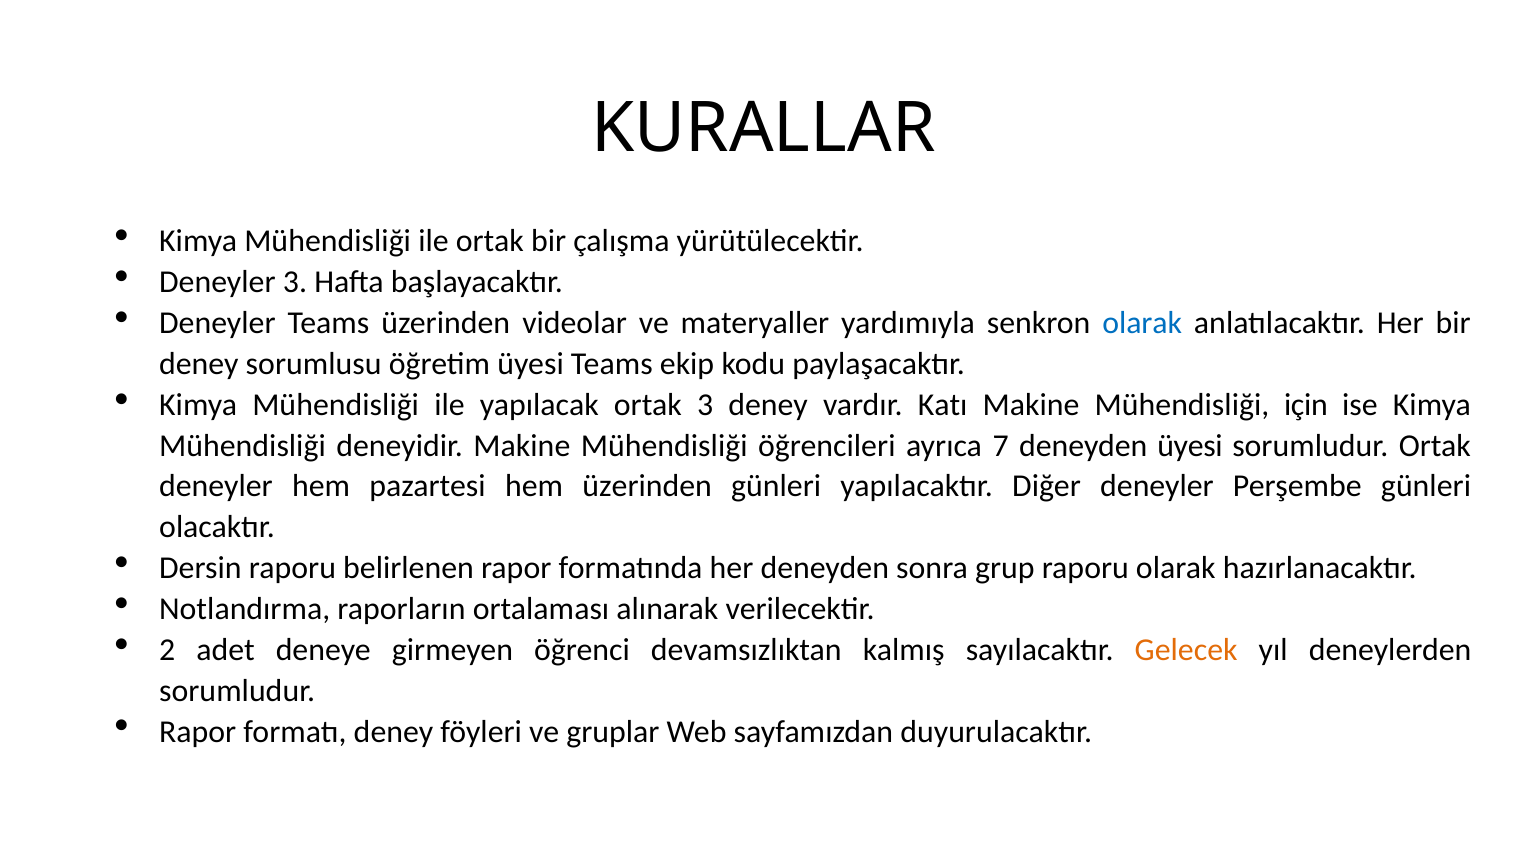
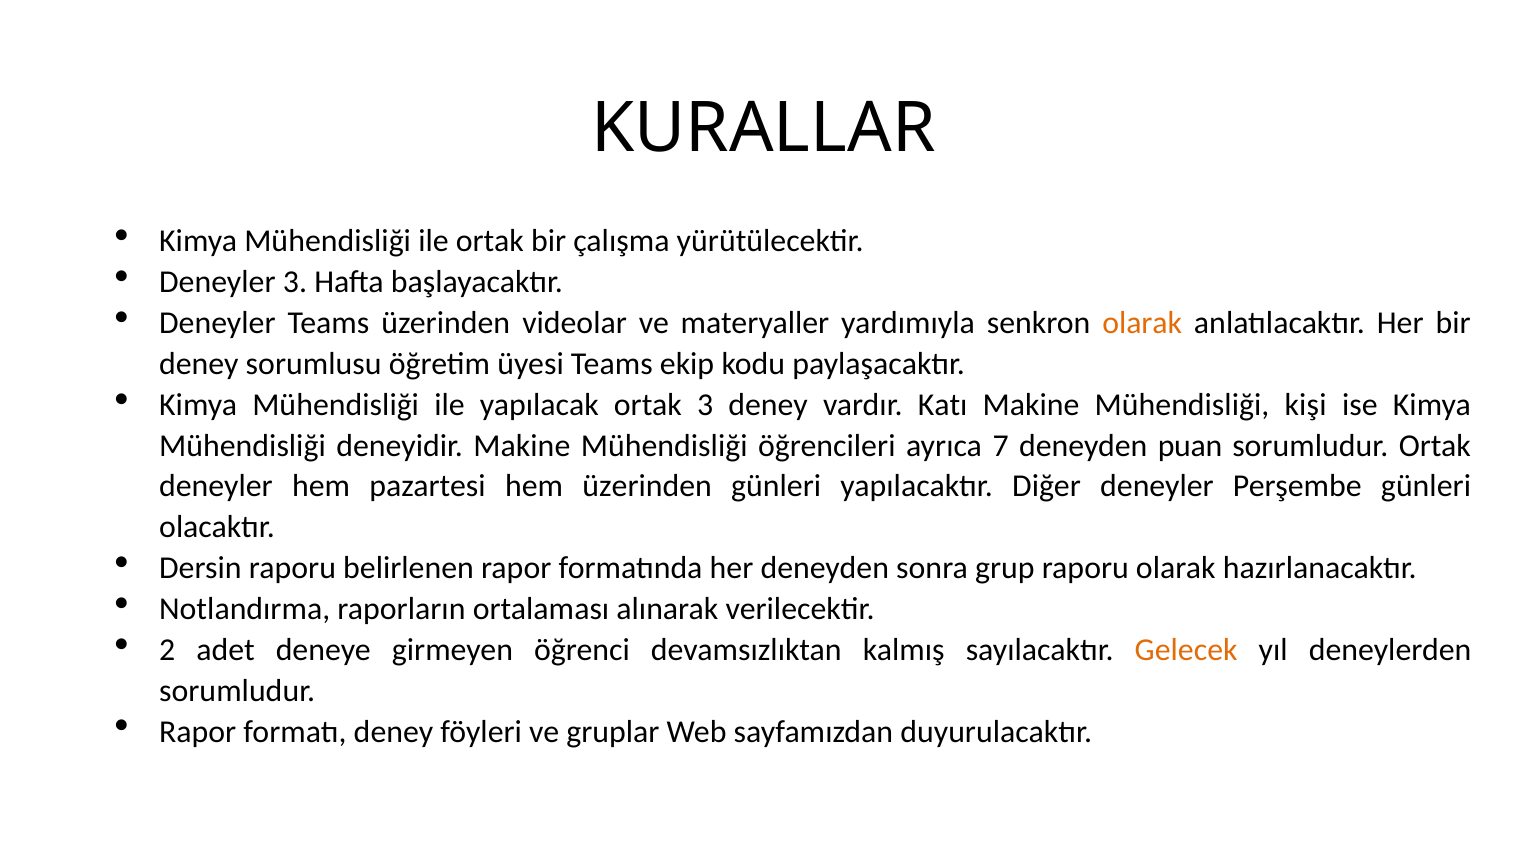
olarak at (1142, 323) colour: blue -> orange
için: için -> kişi
deneyden üyesi: üyesi -> puan
